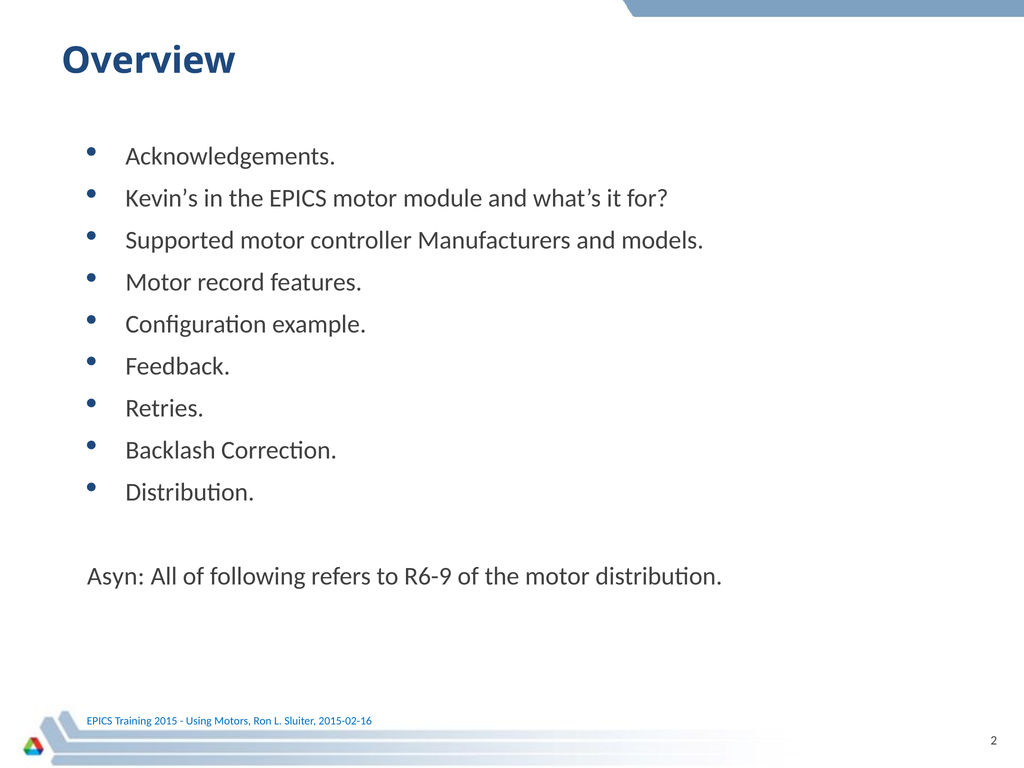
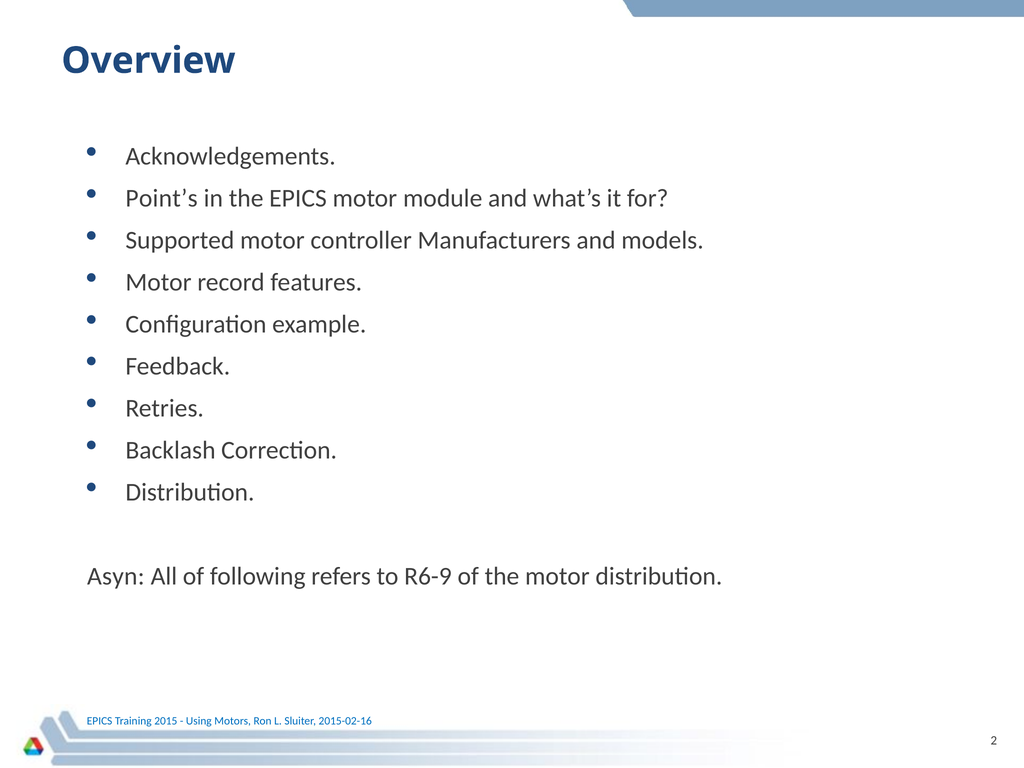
Kevin’s: Kevin’s -> Point’s
